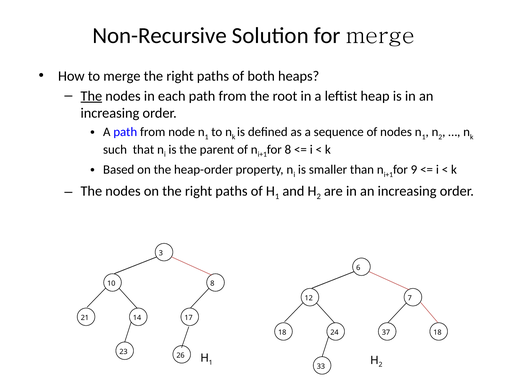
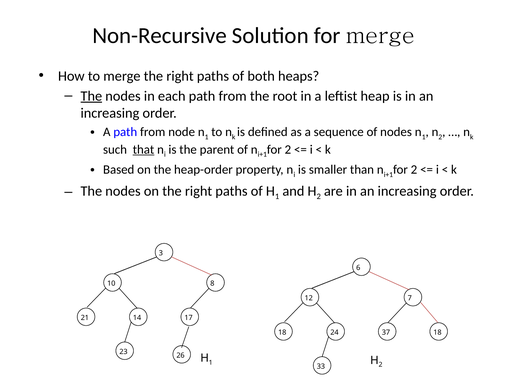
that underline: none -> present
8 at (288, 150): 8 -> 2
9 at (414, 170): 9 -> 2
